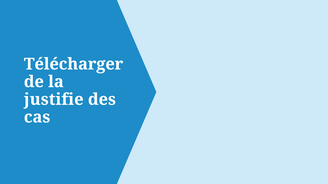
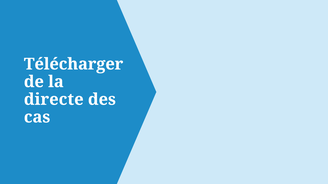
justifie: justifie -> directe
